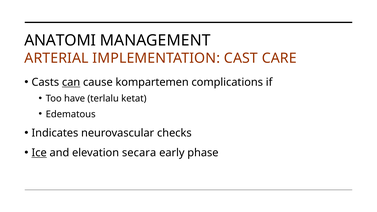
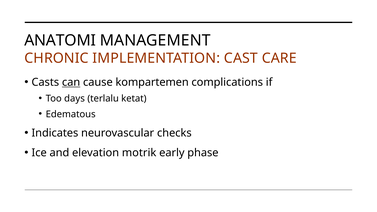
ARTERIAL: ARTERIAL -> CHRONIC
have: have -> days
Ice underline: present -> none
secara: secara -> motrik
